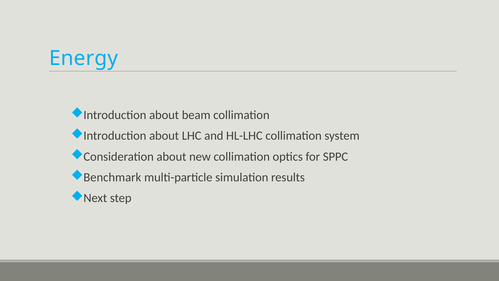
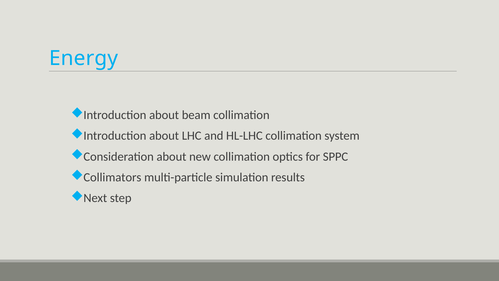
Benchmark: Benchmark -> Collimators
